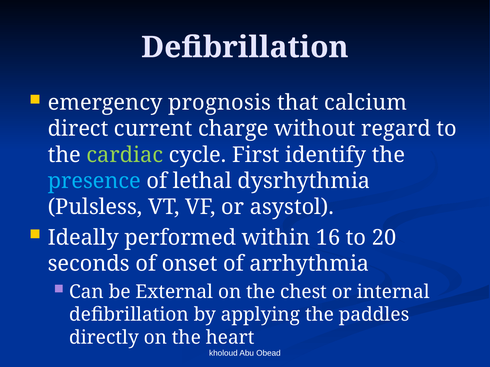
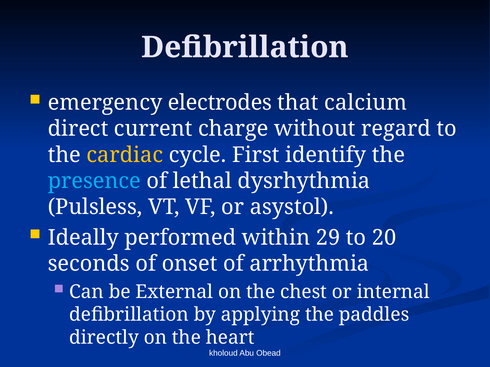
prognosis: prognosis -> electrodes
cardiac colour: light green -> yellow
16: 16 -> 29
